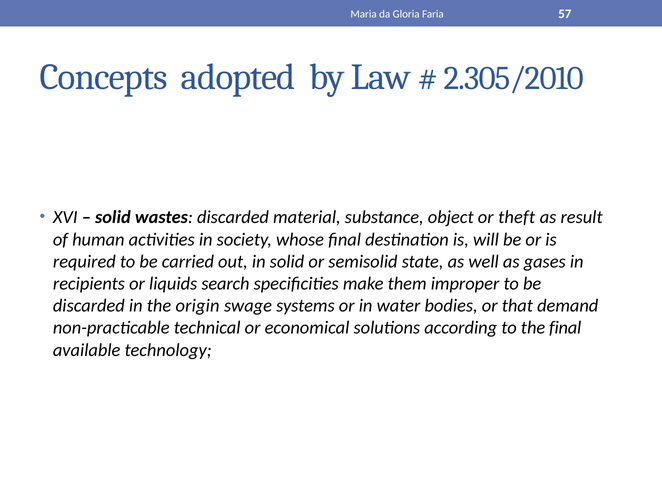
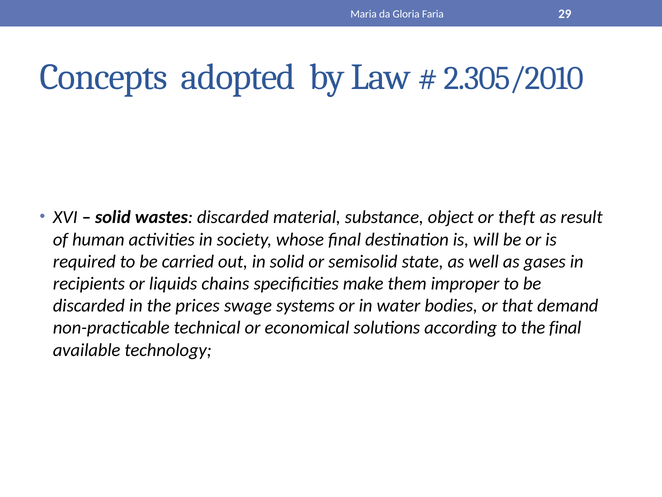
57: 57 -> 29
search: search -> chains
origin: origin -> prices
